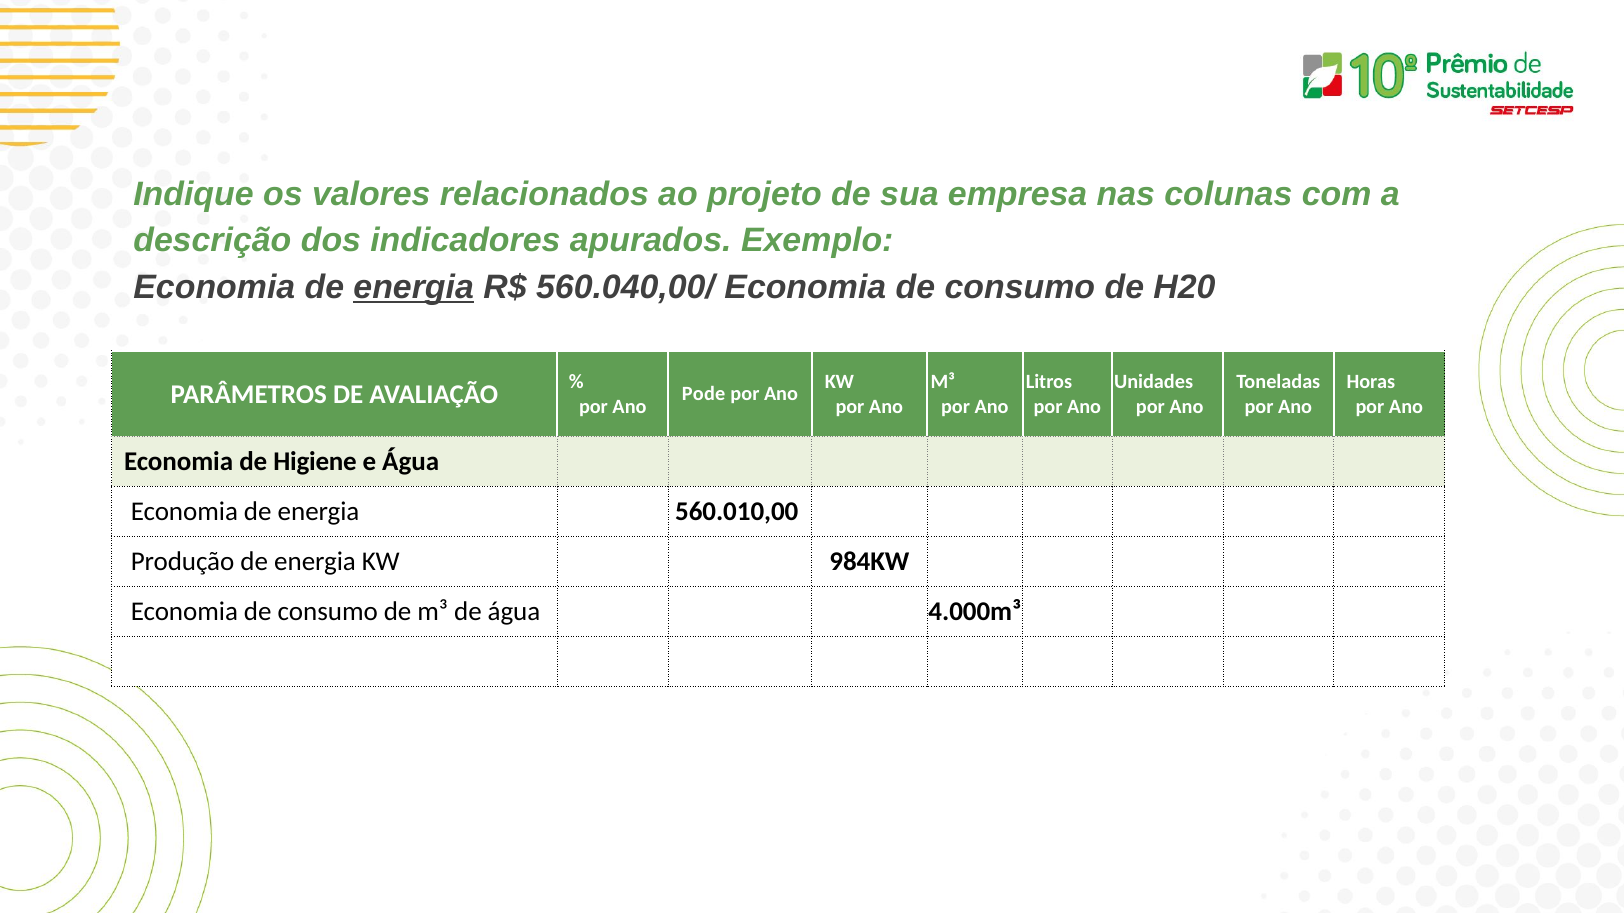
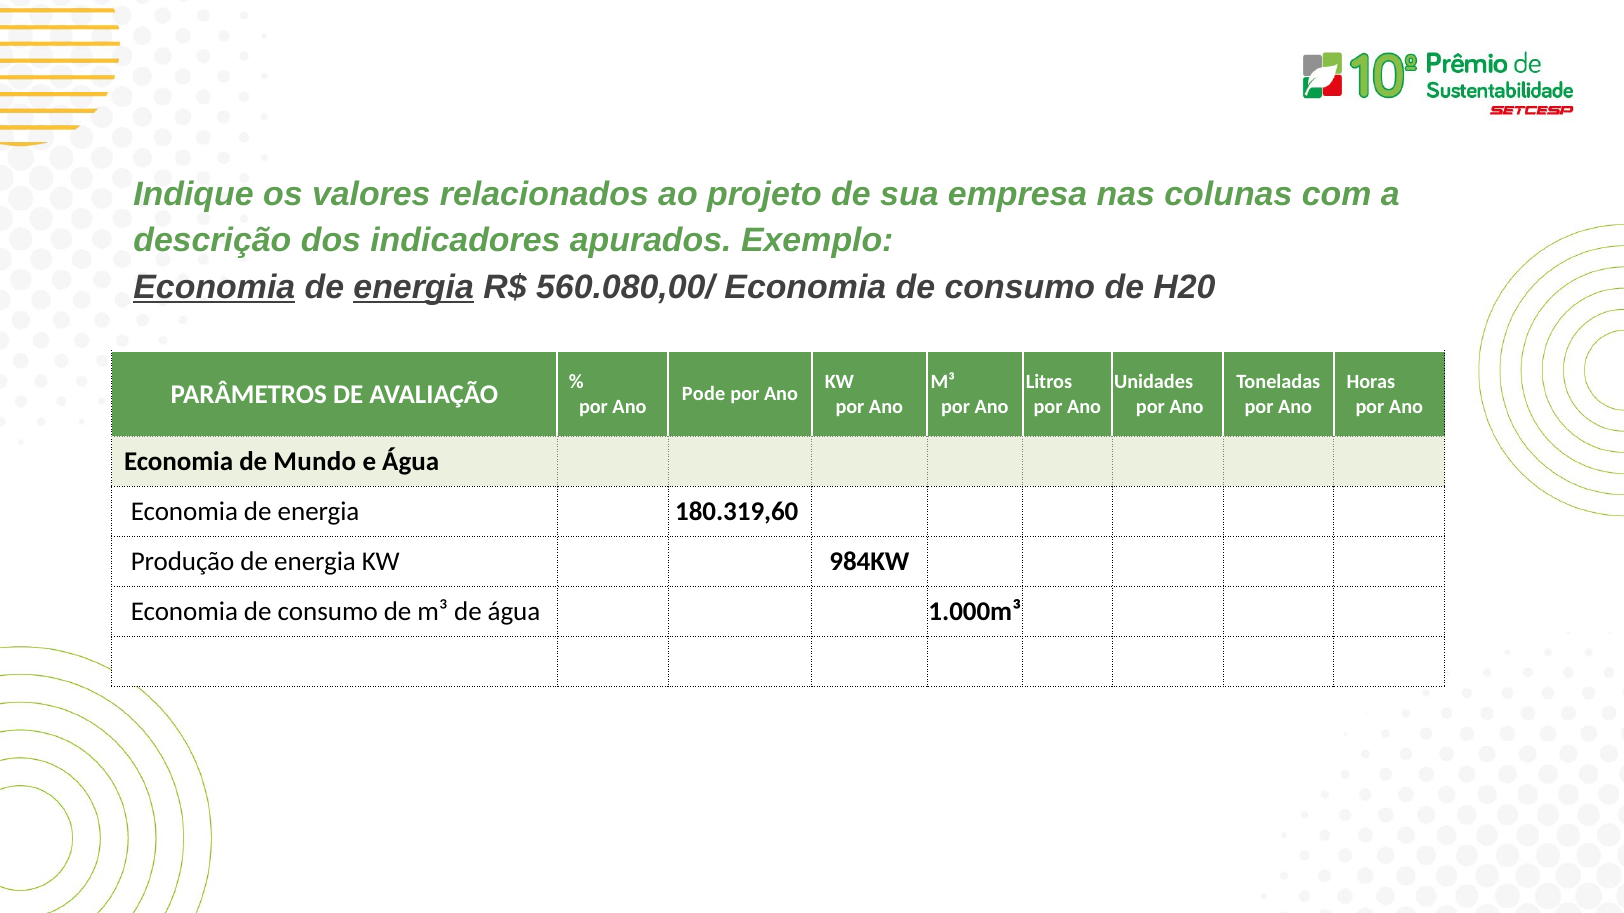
Economia at (214, 288) underline: none -> present
560.040,00/: 560.040,00/ -> 560.080,00/
Higiene: Higiene -> Mundo
560.010,00: 560.010,00 -> 180.319,60
4.000m³: 4.000m³ -> 1.000m³
